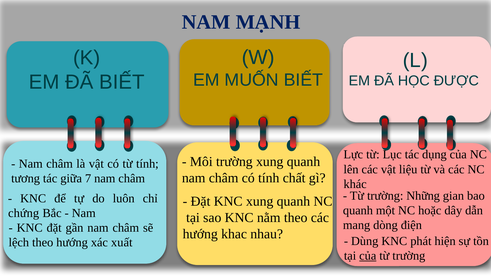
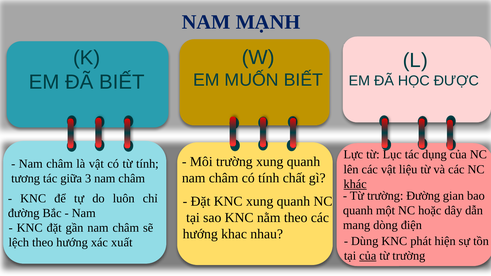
7: 7 -> 3
khác underline: none -> present
trường Những: Những -> Đường
chứng at (24, 213): chứng -> đường
